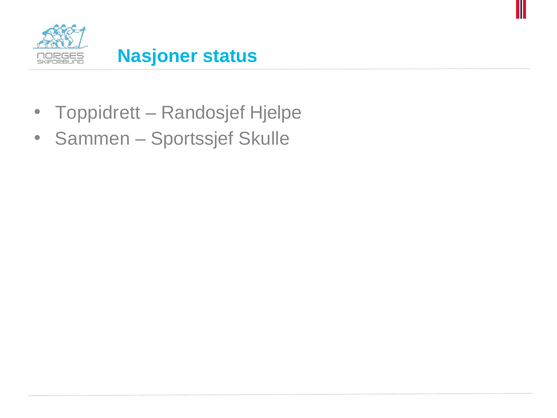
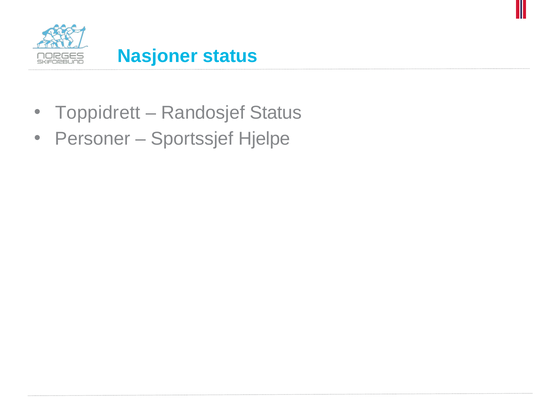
Randosjef Hjelpe: Hjelpe -> Status
Sammen: Sammen -> Personer
Skulle: Skulle -> Hjelpe
